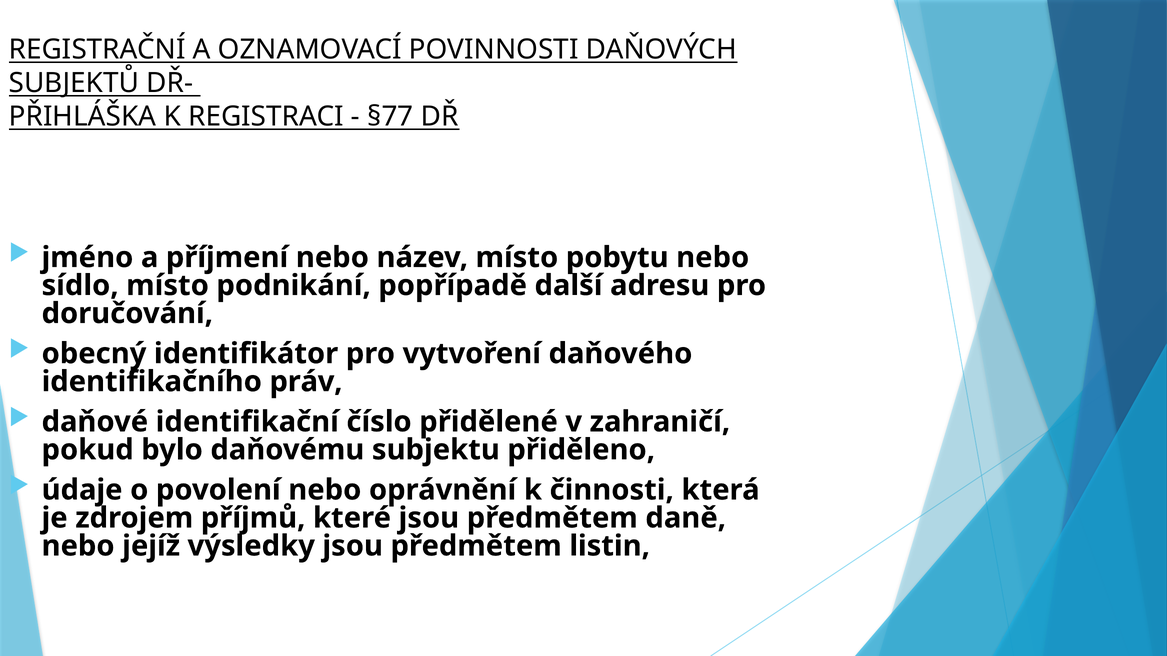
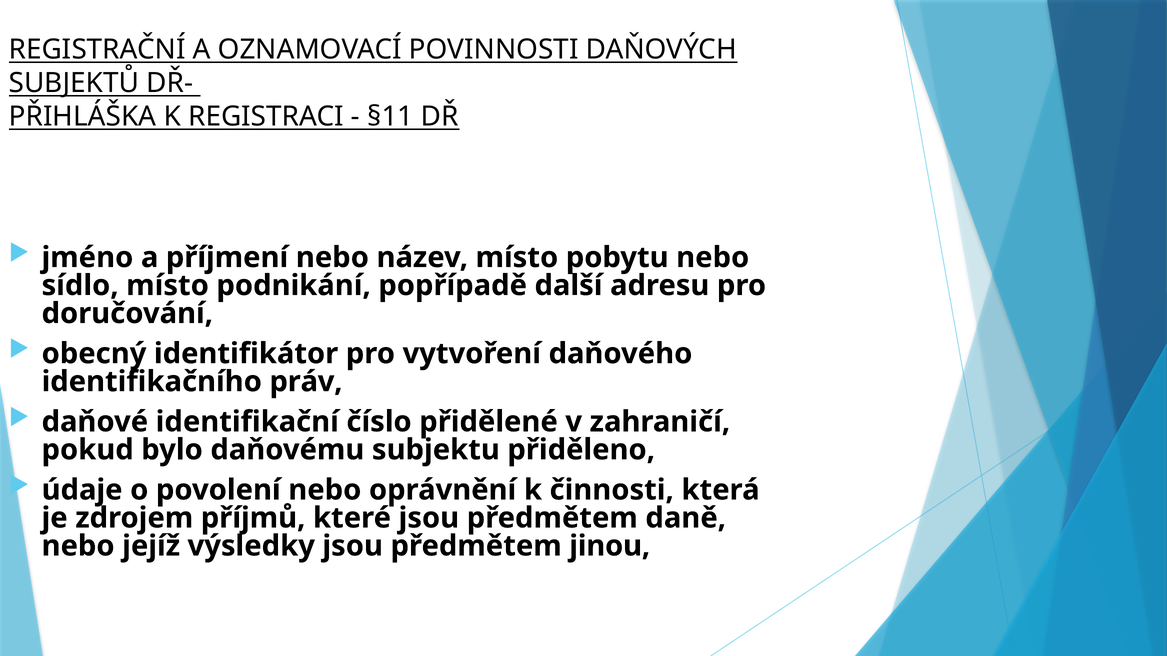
§77: §77 -> §11
listin: listin -> jinou
